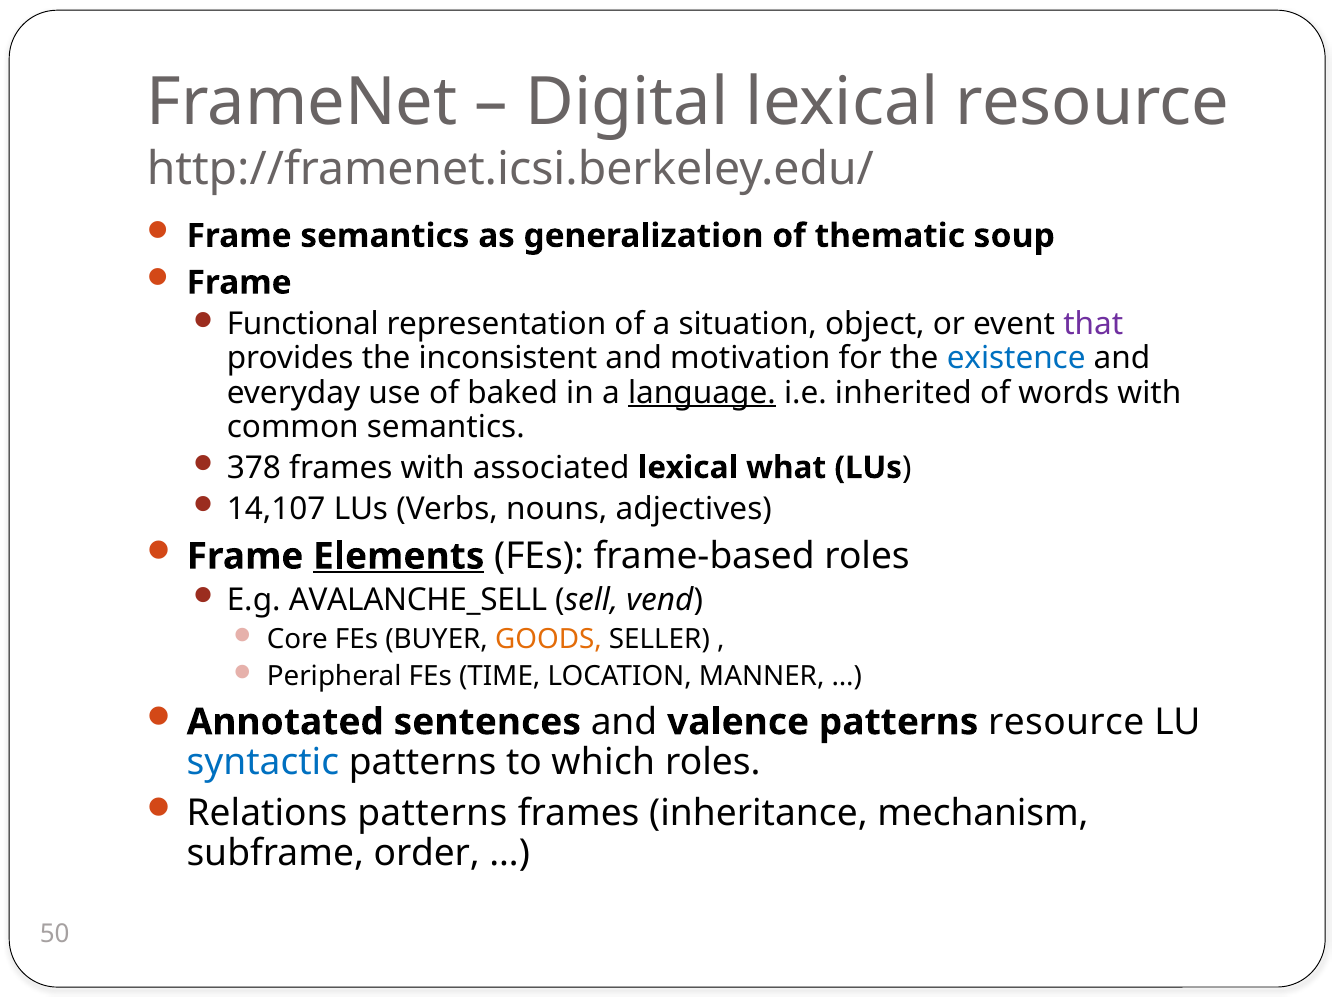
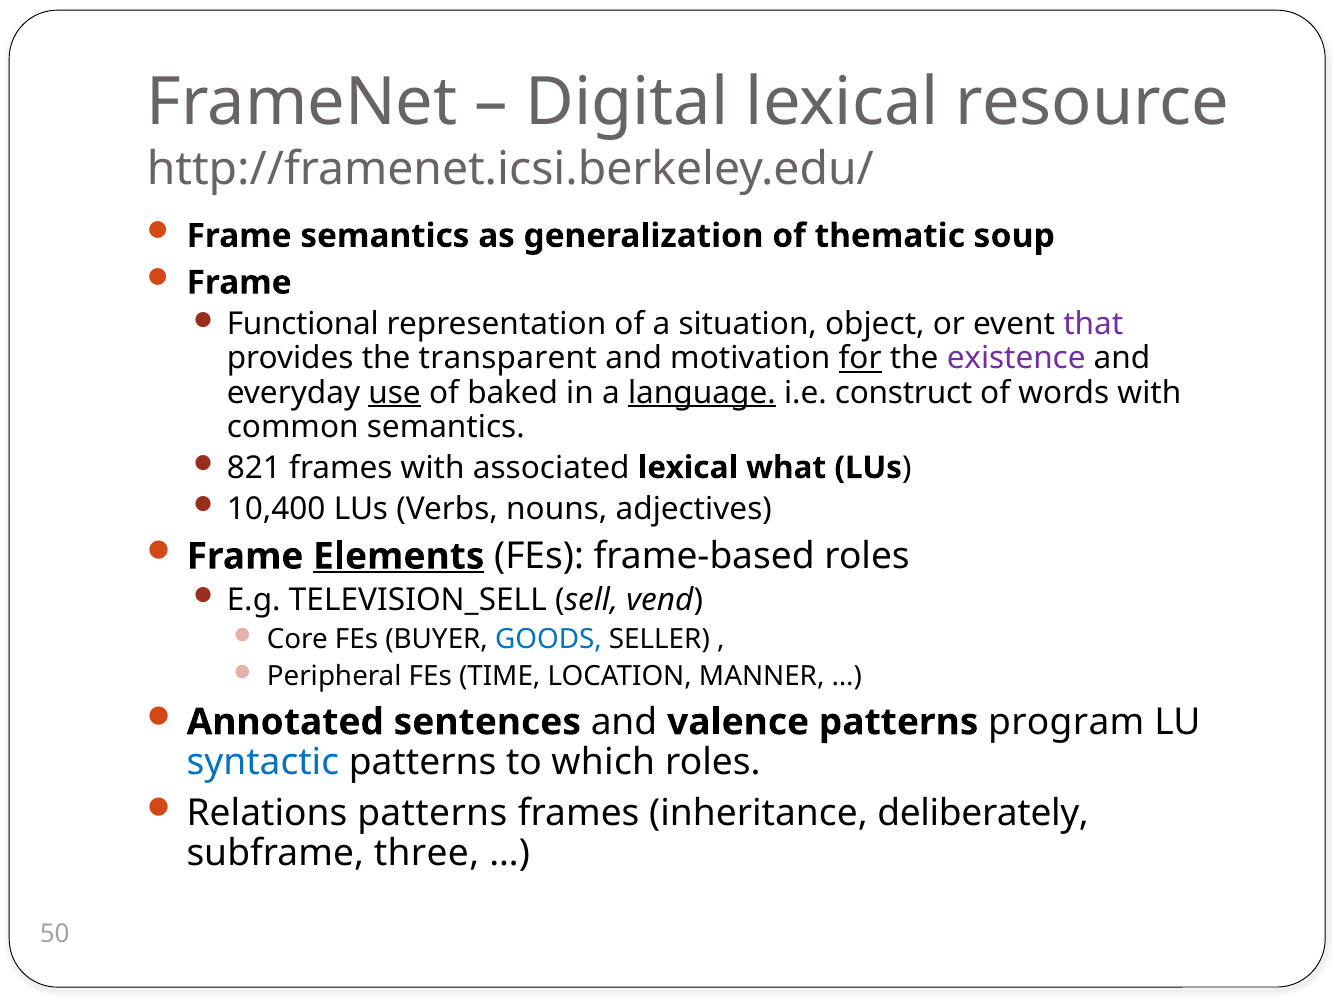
inconsistent: inconsistent -> transparent
for underline: none -> present
existence colour: blue -> purple
use underline: none -> present
inherited: inherited -> construct
378: 378 -> 821
14,107: 14,107 -> 10,400
AVALANCHE_SELL: AVALANCHE_SELL -> TELEVISION_SELL
GOODS colour: orange -> blue
patterns resource: resource -> program
mechanism: mechanism -> deliberately
order: order -> three
